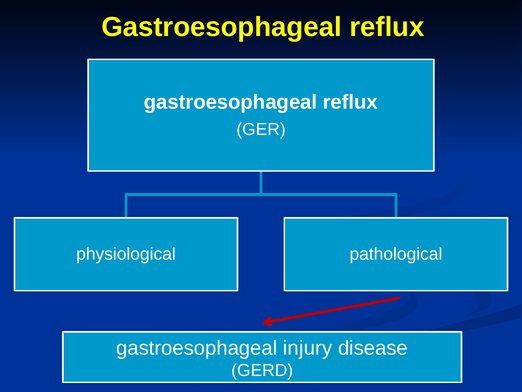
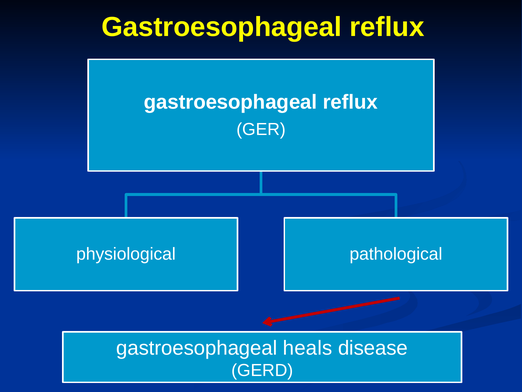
injury: injury -> heals
